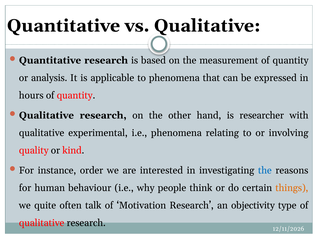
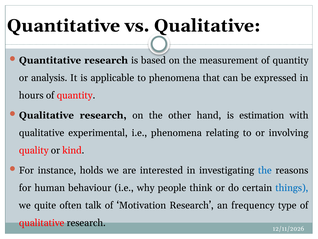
researcher: researcher -> estimation
order: order -> holds
things colour: orange -> blue
objectivity: objectivity -> frequency
